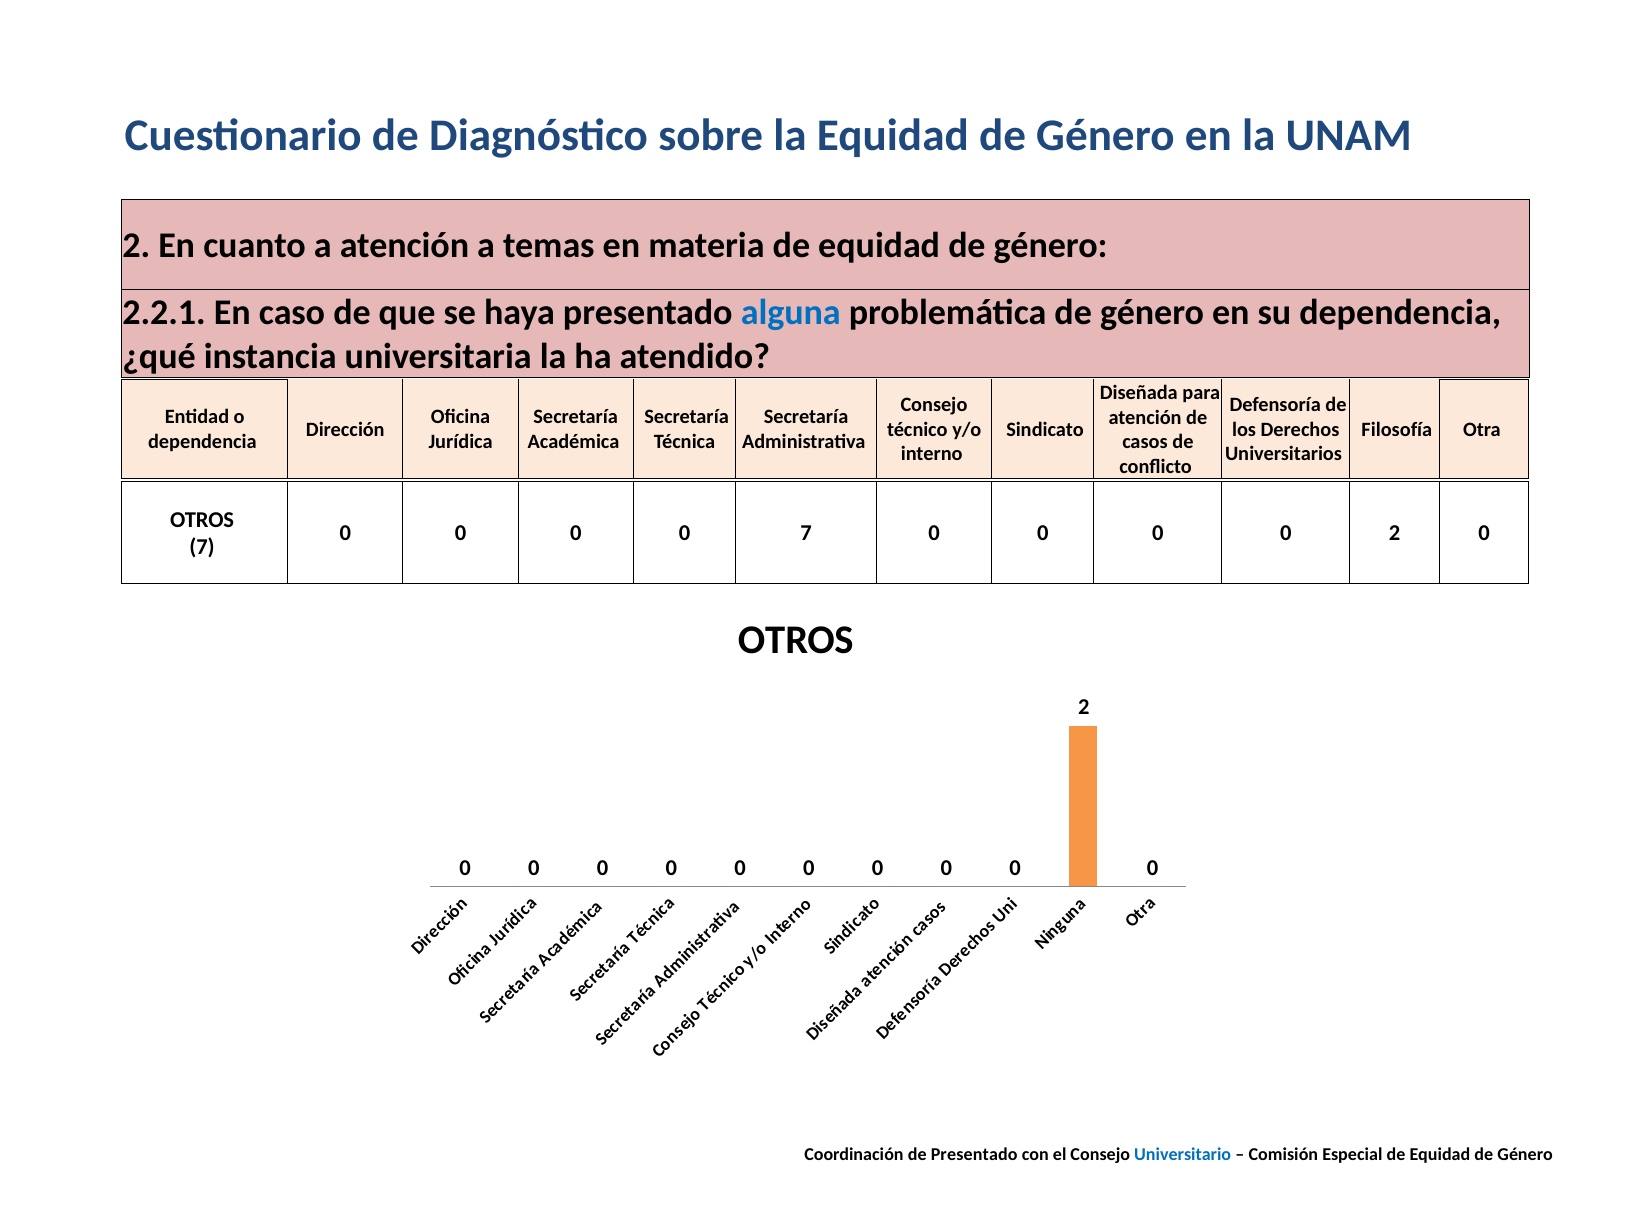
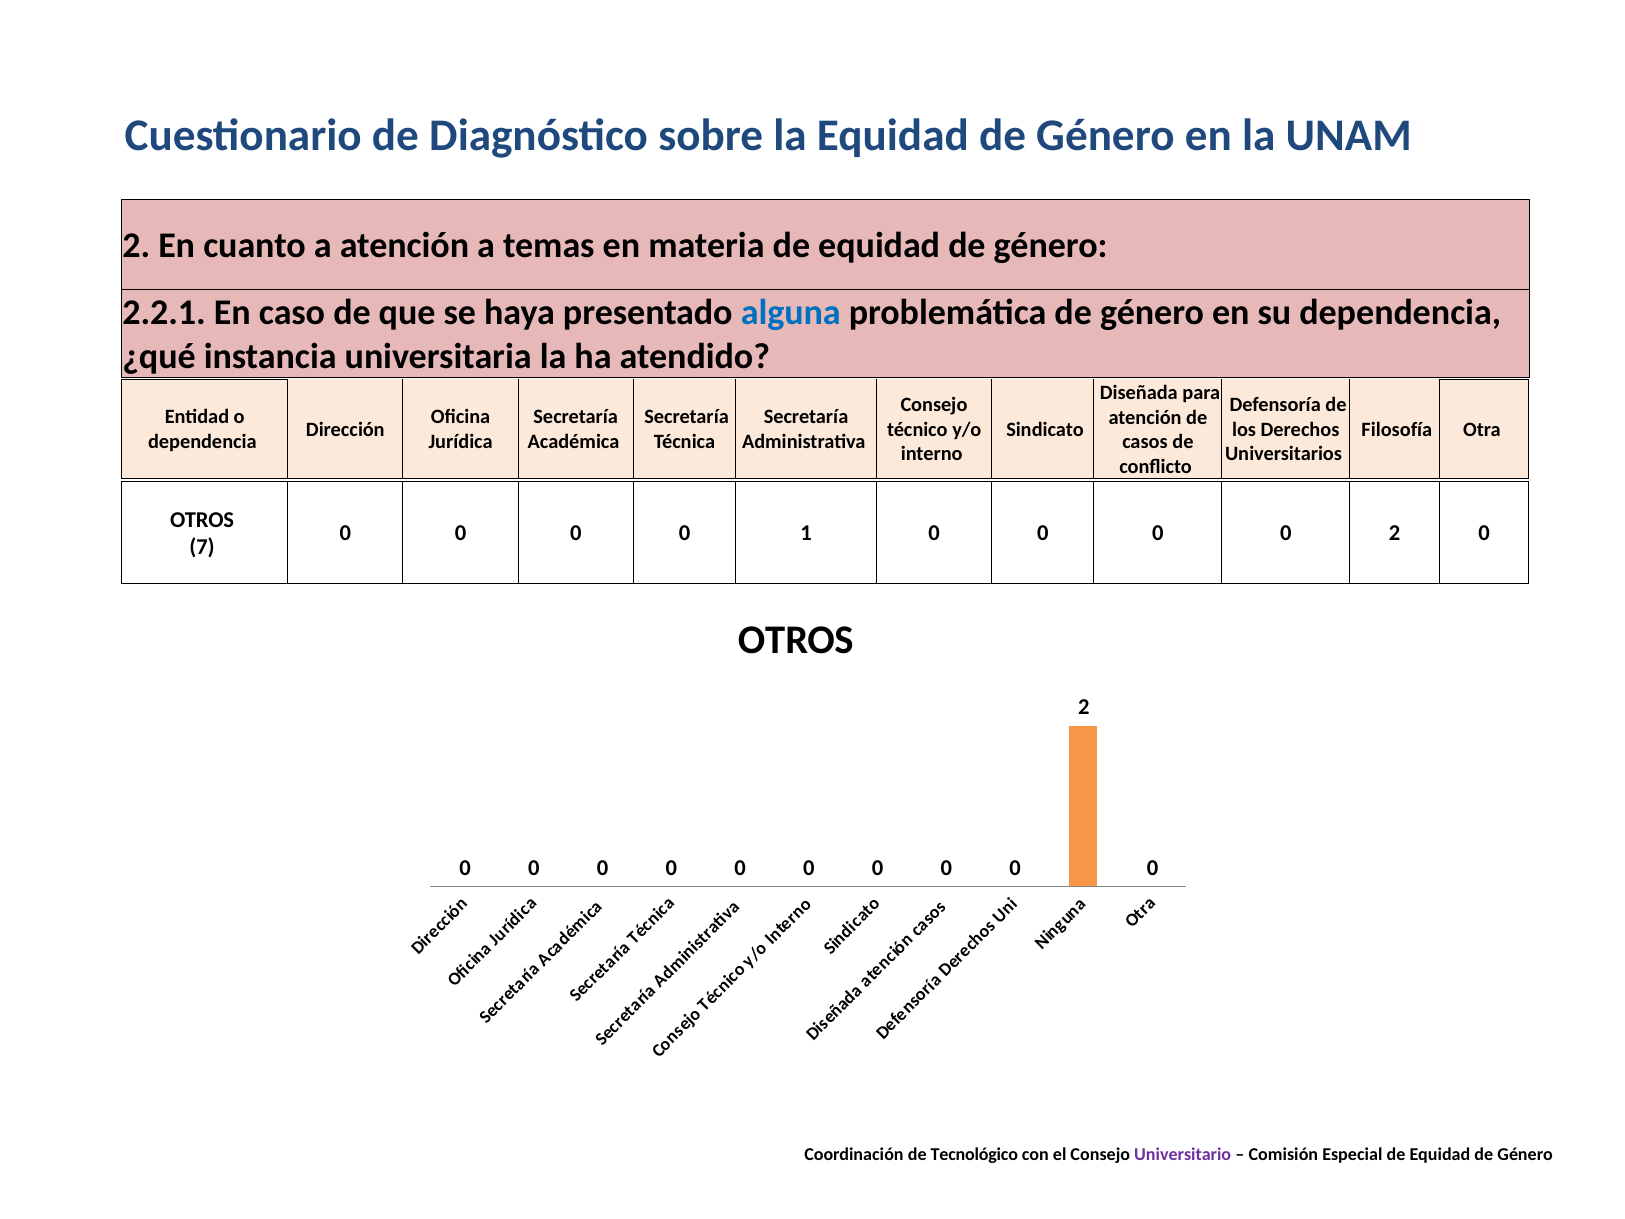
0 7: 7 -> 1
de Presentado: Presentado -> Tecnológico
Universitario colour: blue -> purple
